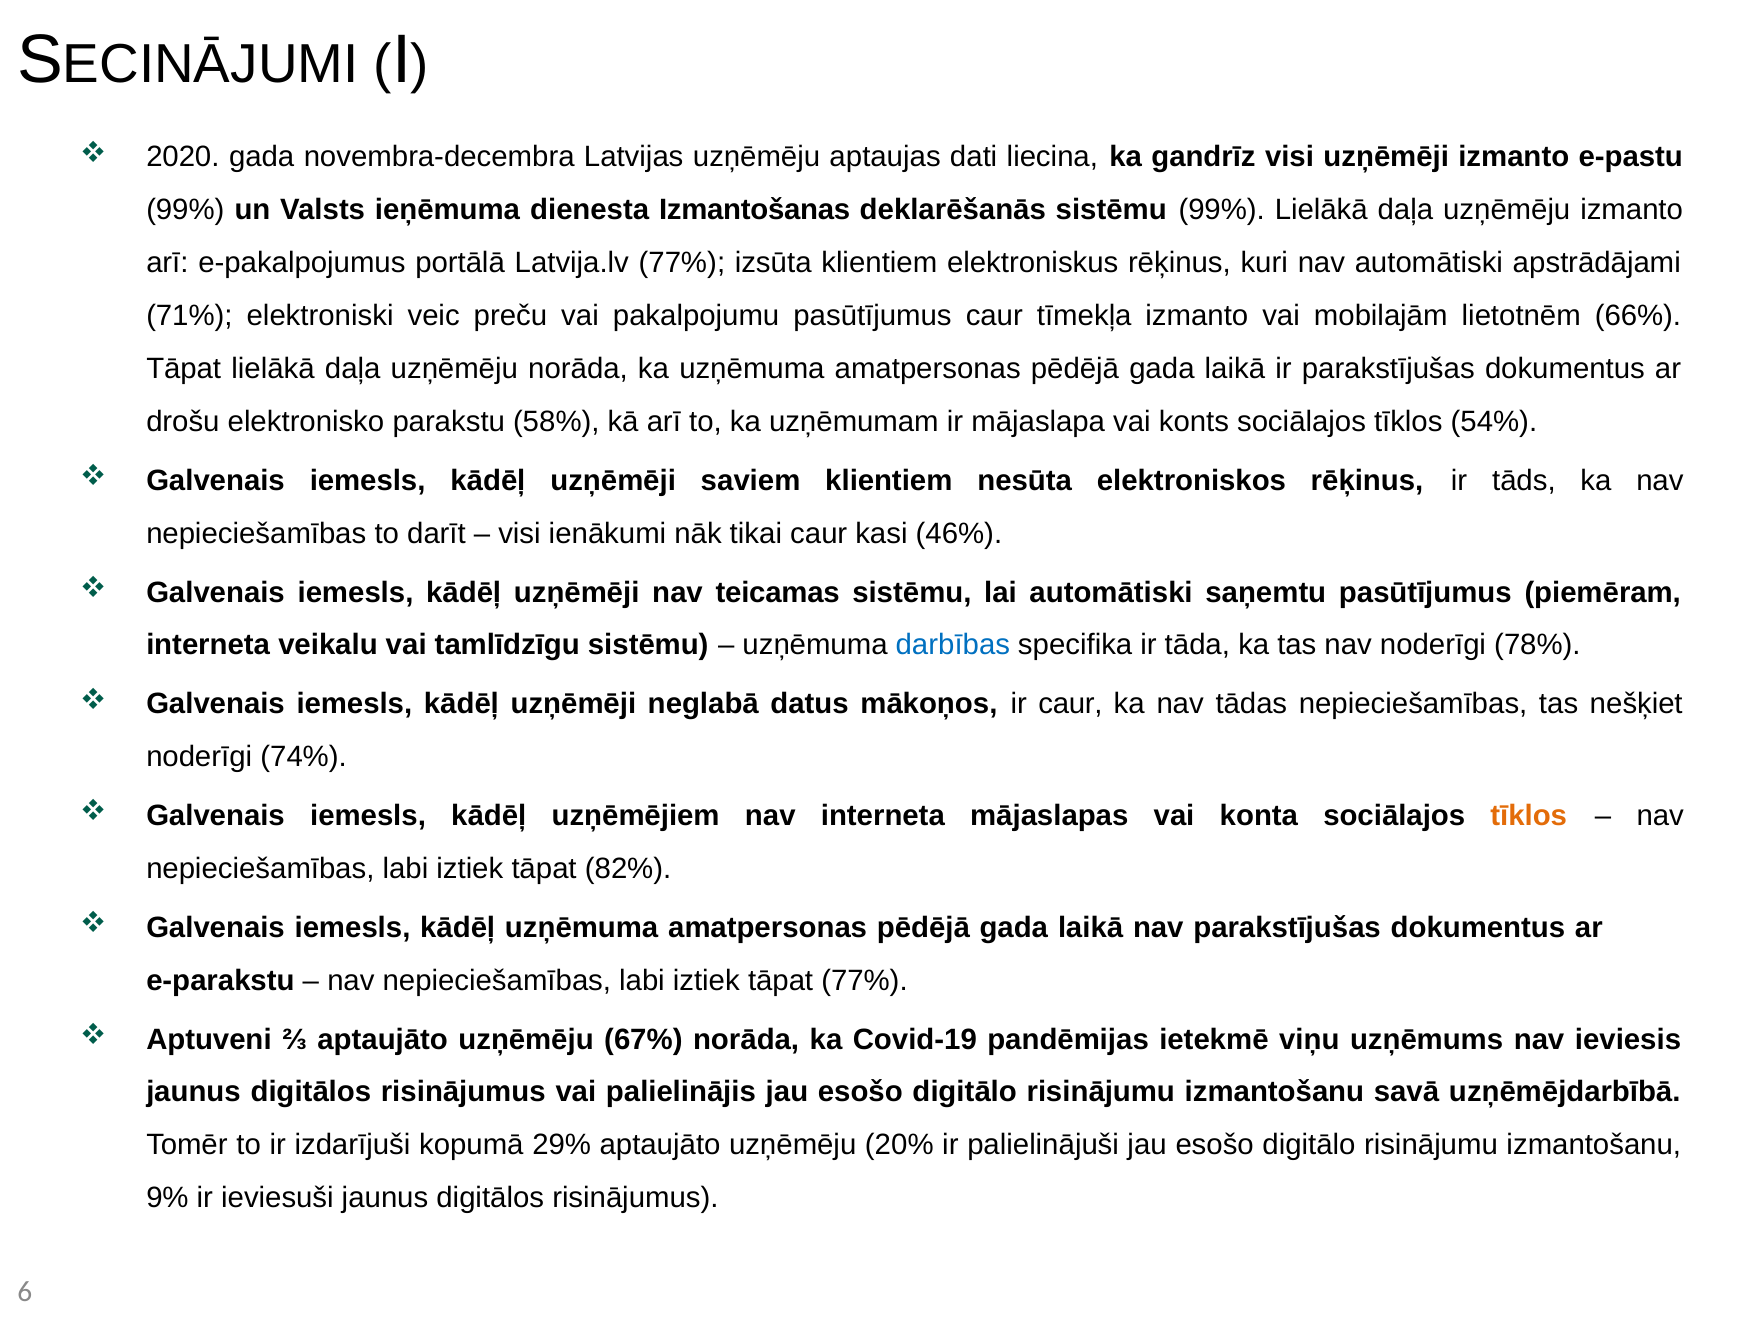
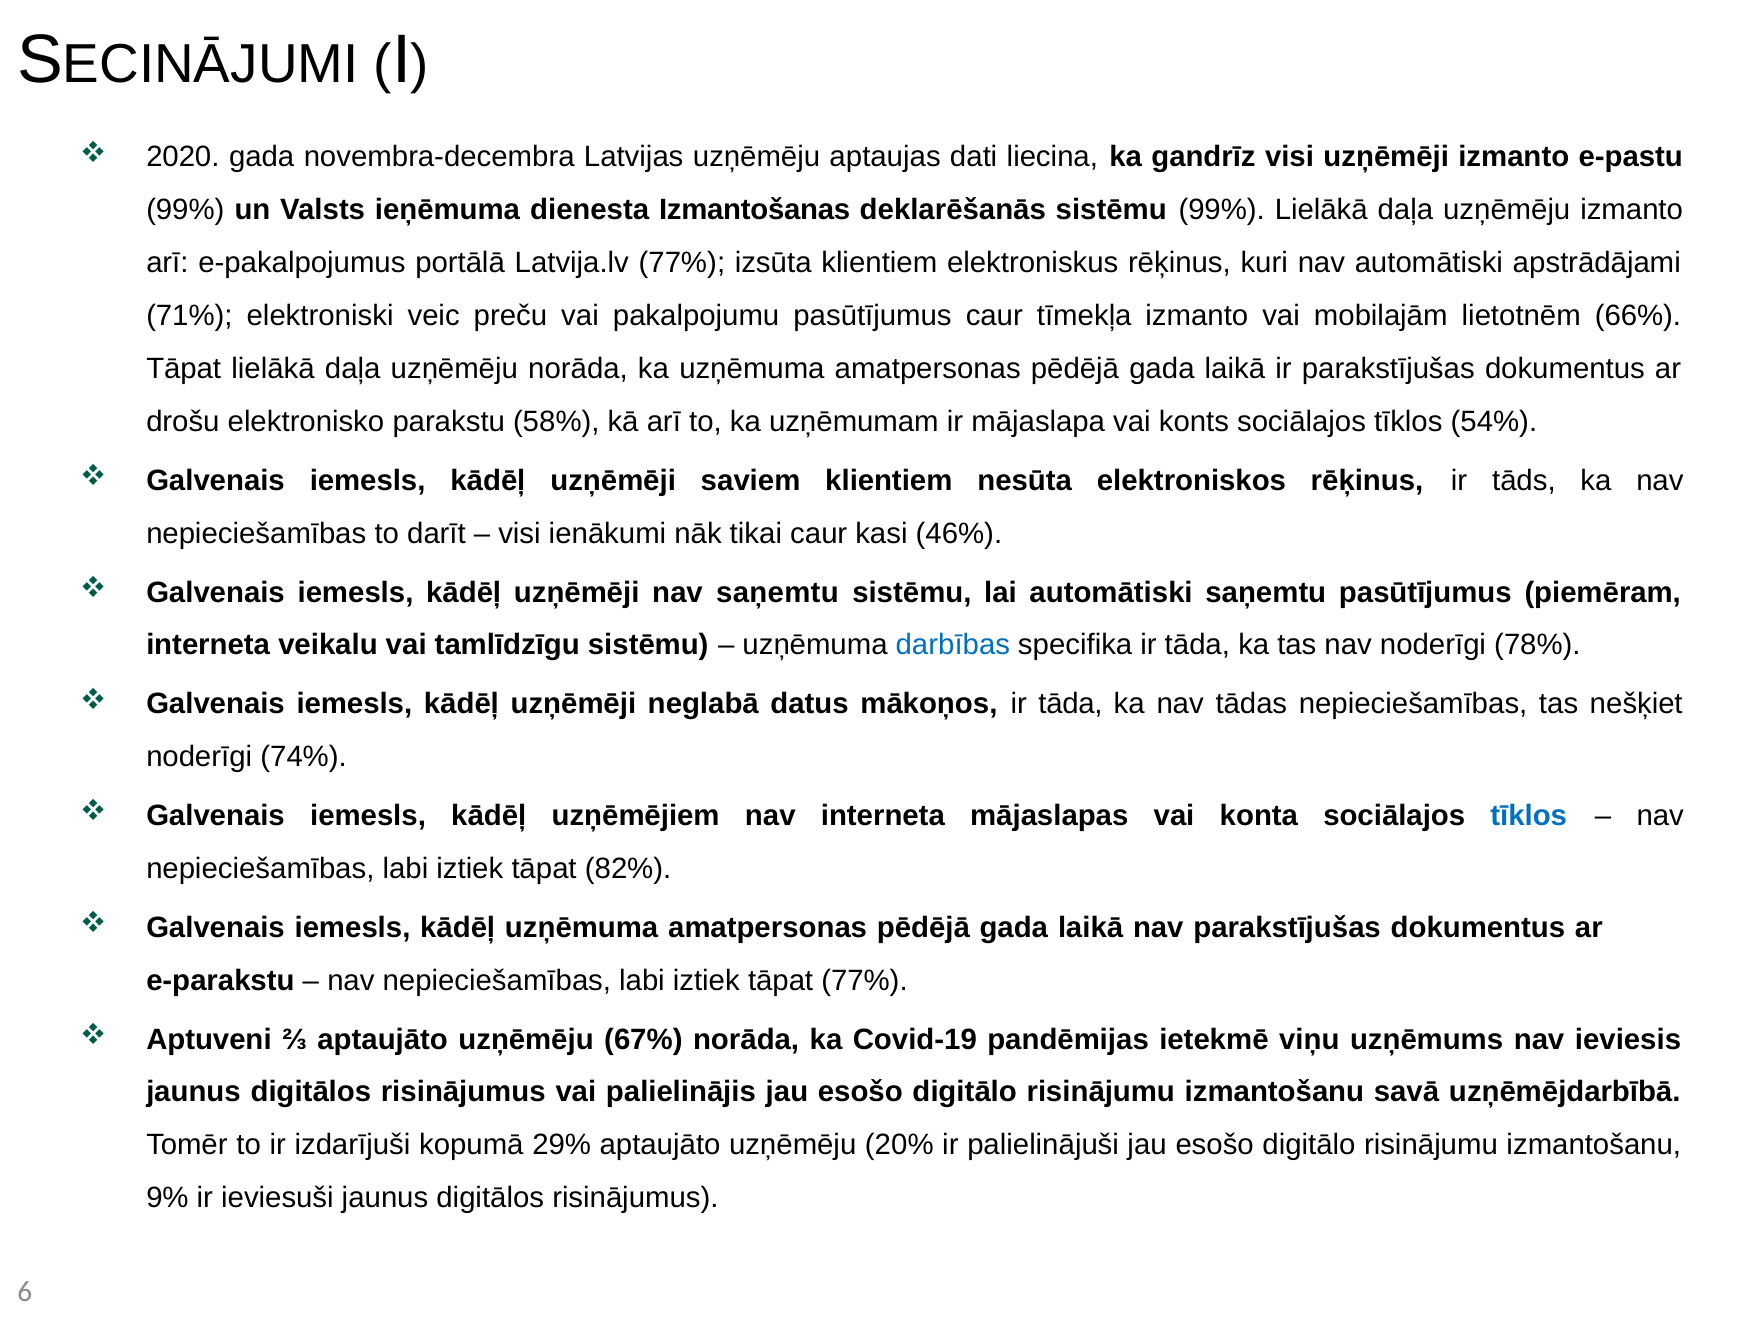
nav teicamas: teicamas -> saņemtu
mākoņos ir caur: caur -> tāda
tīklos at (1529, 816) colour: orange -> blue
